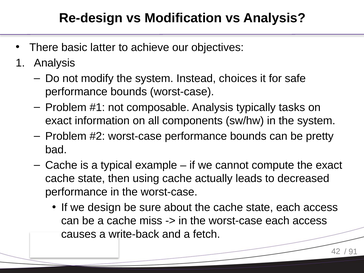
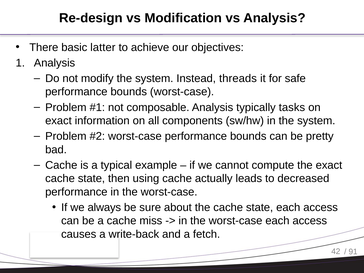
choices: choices -> threads
design: design -> always
